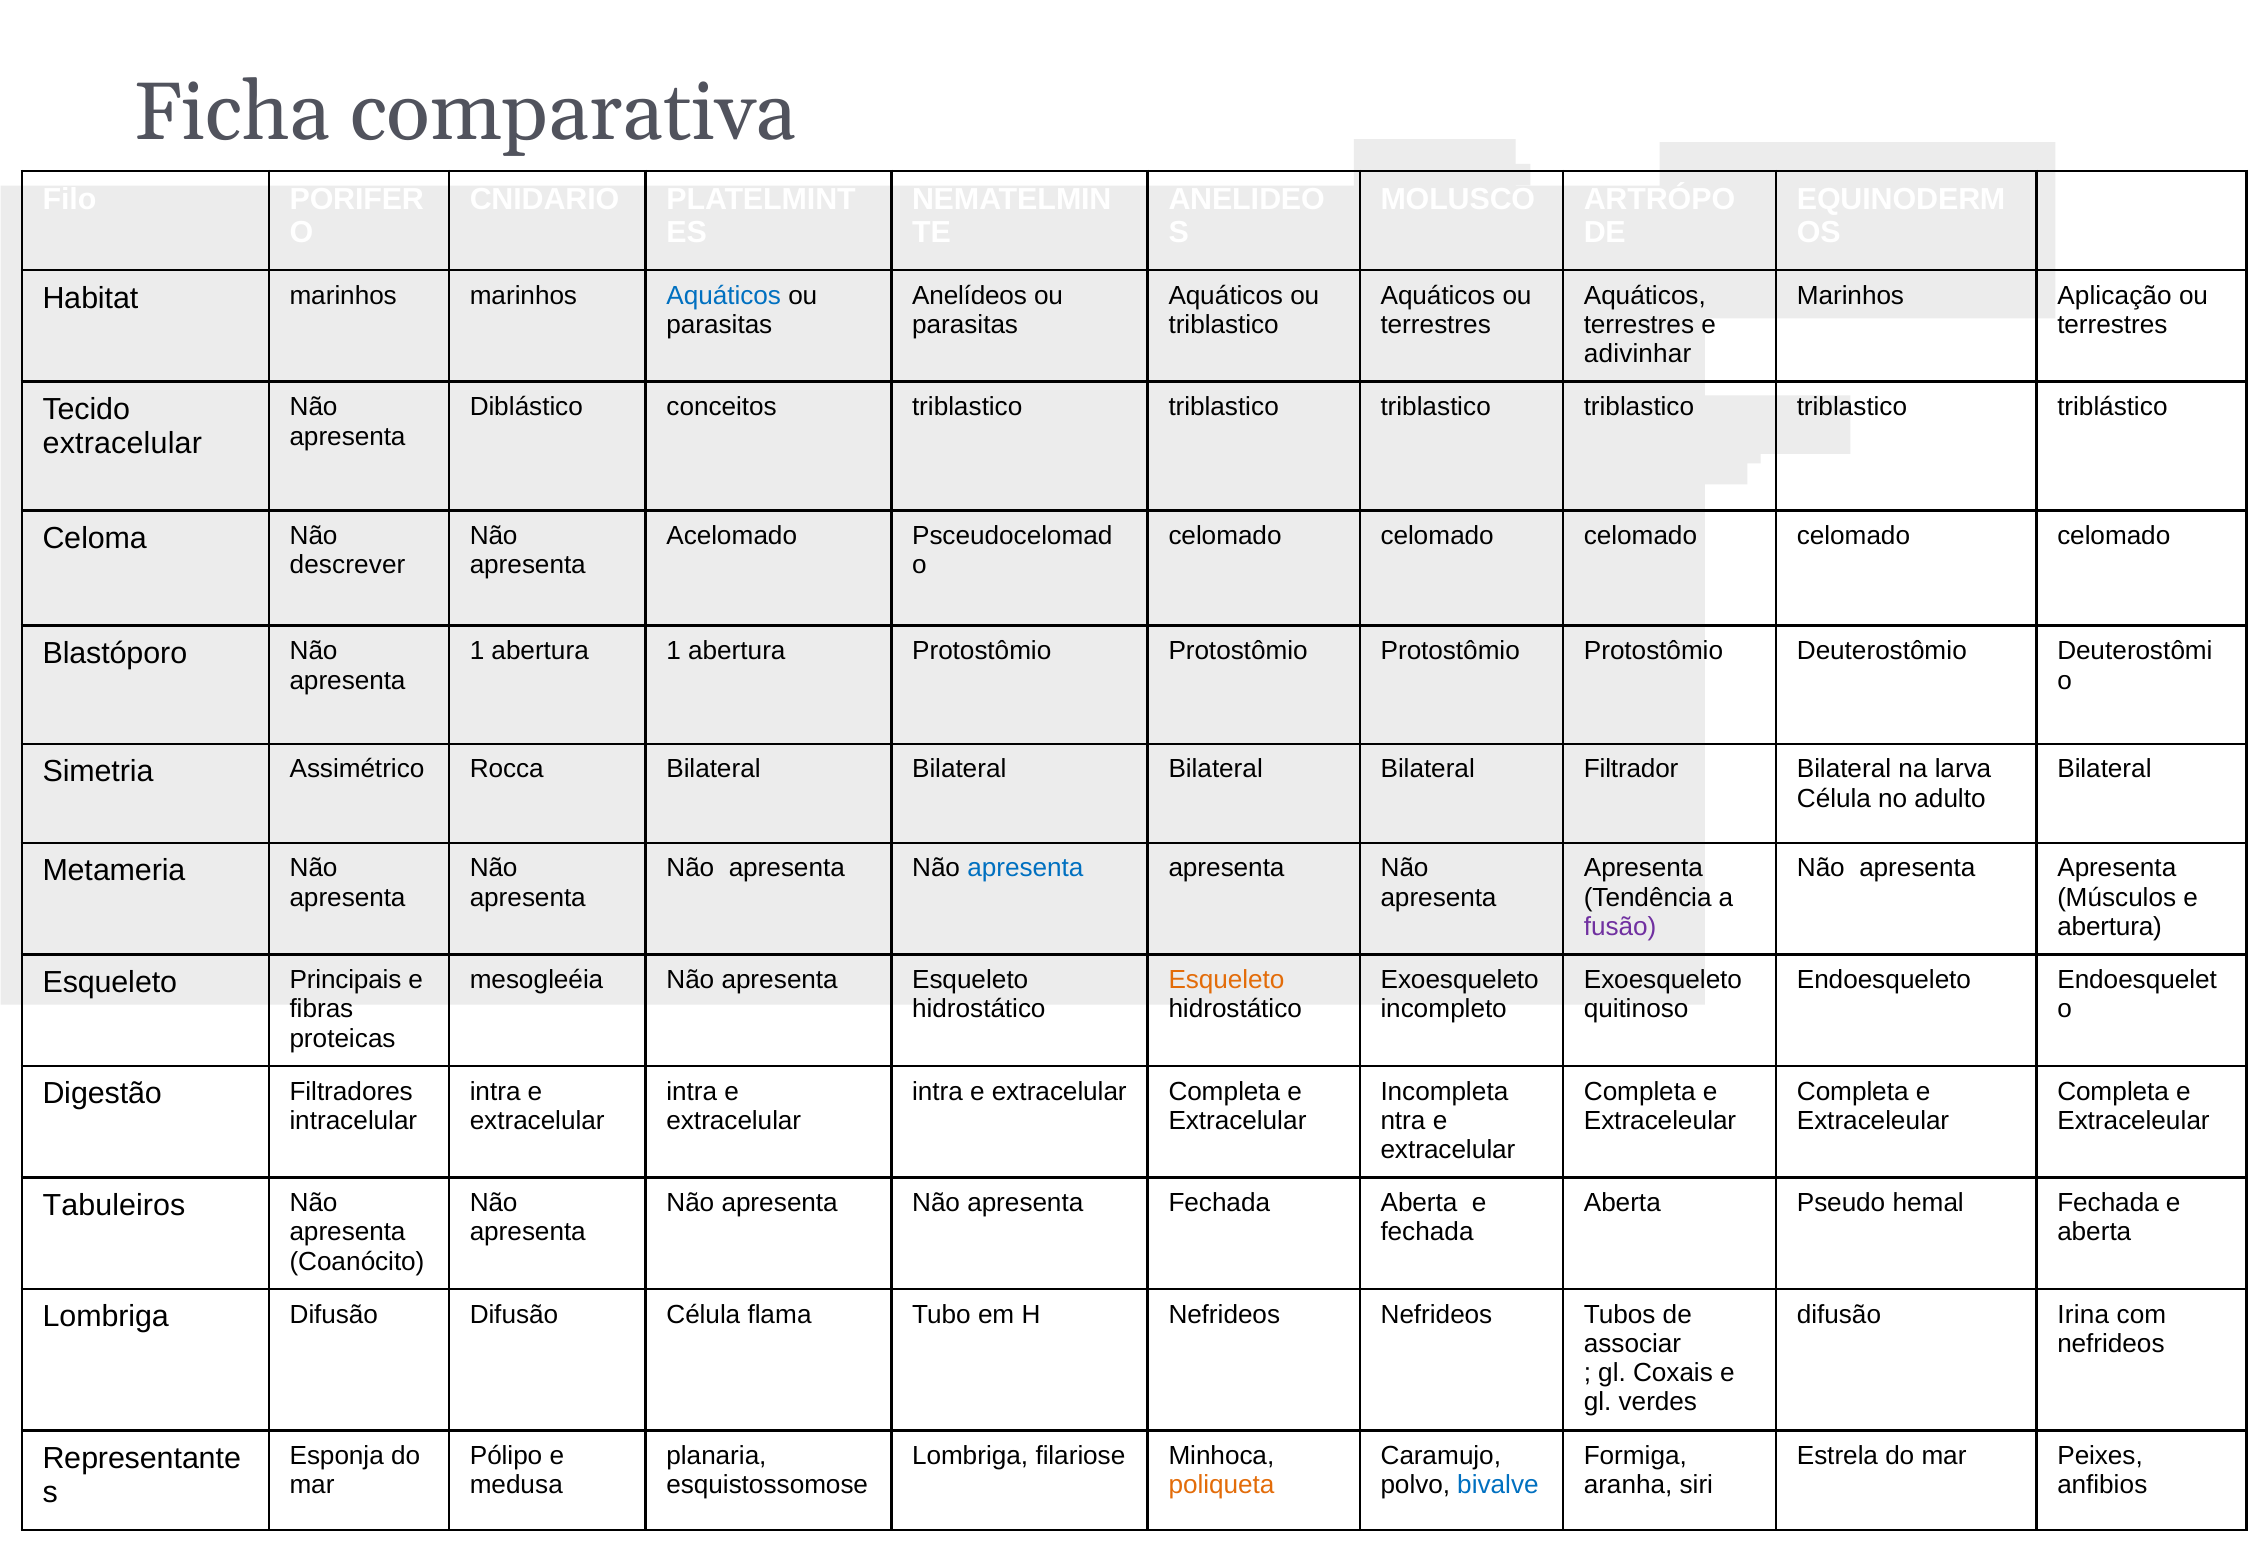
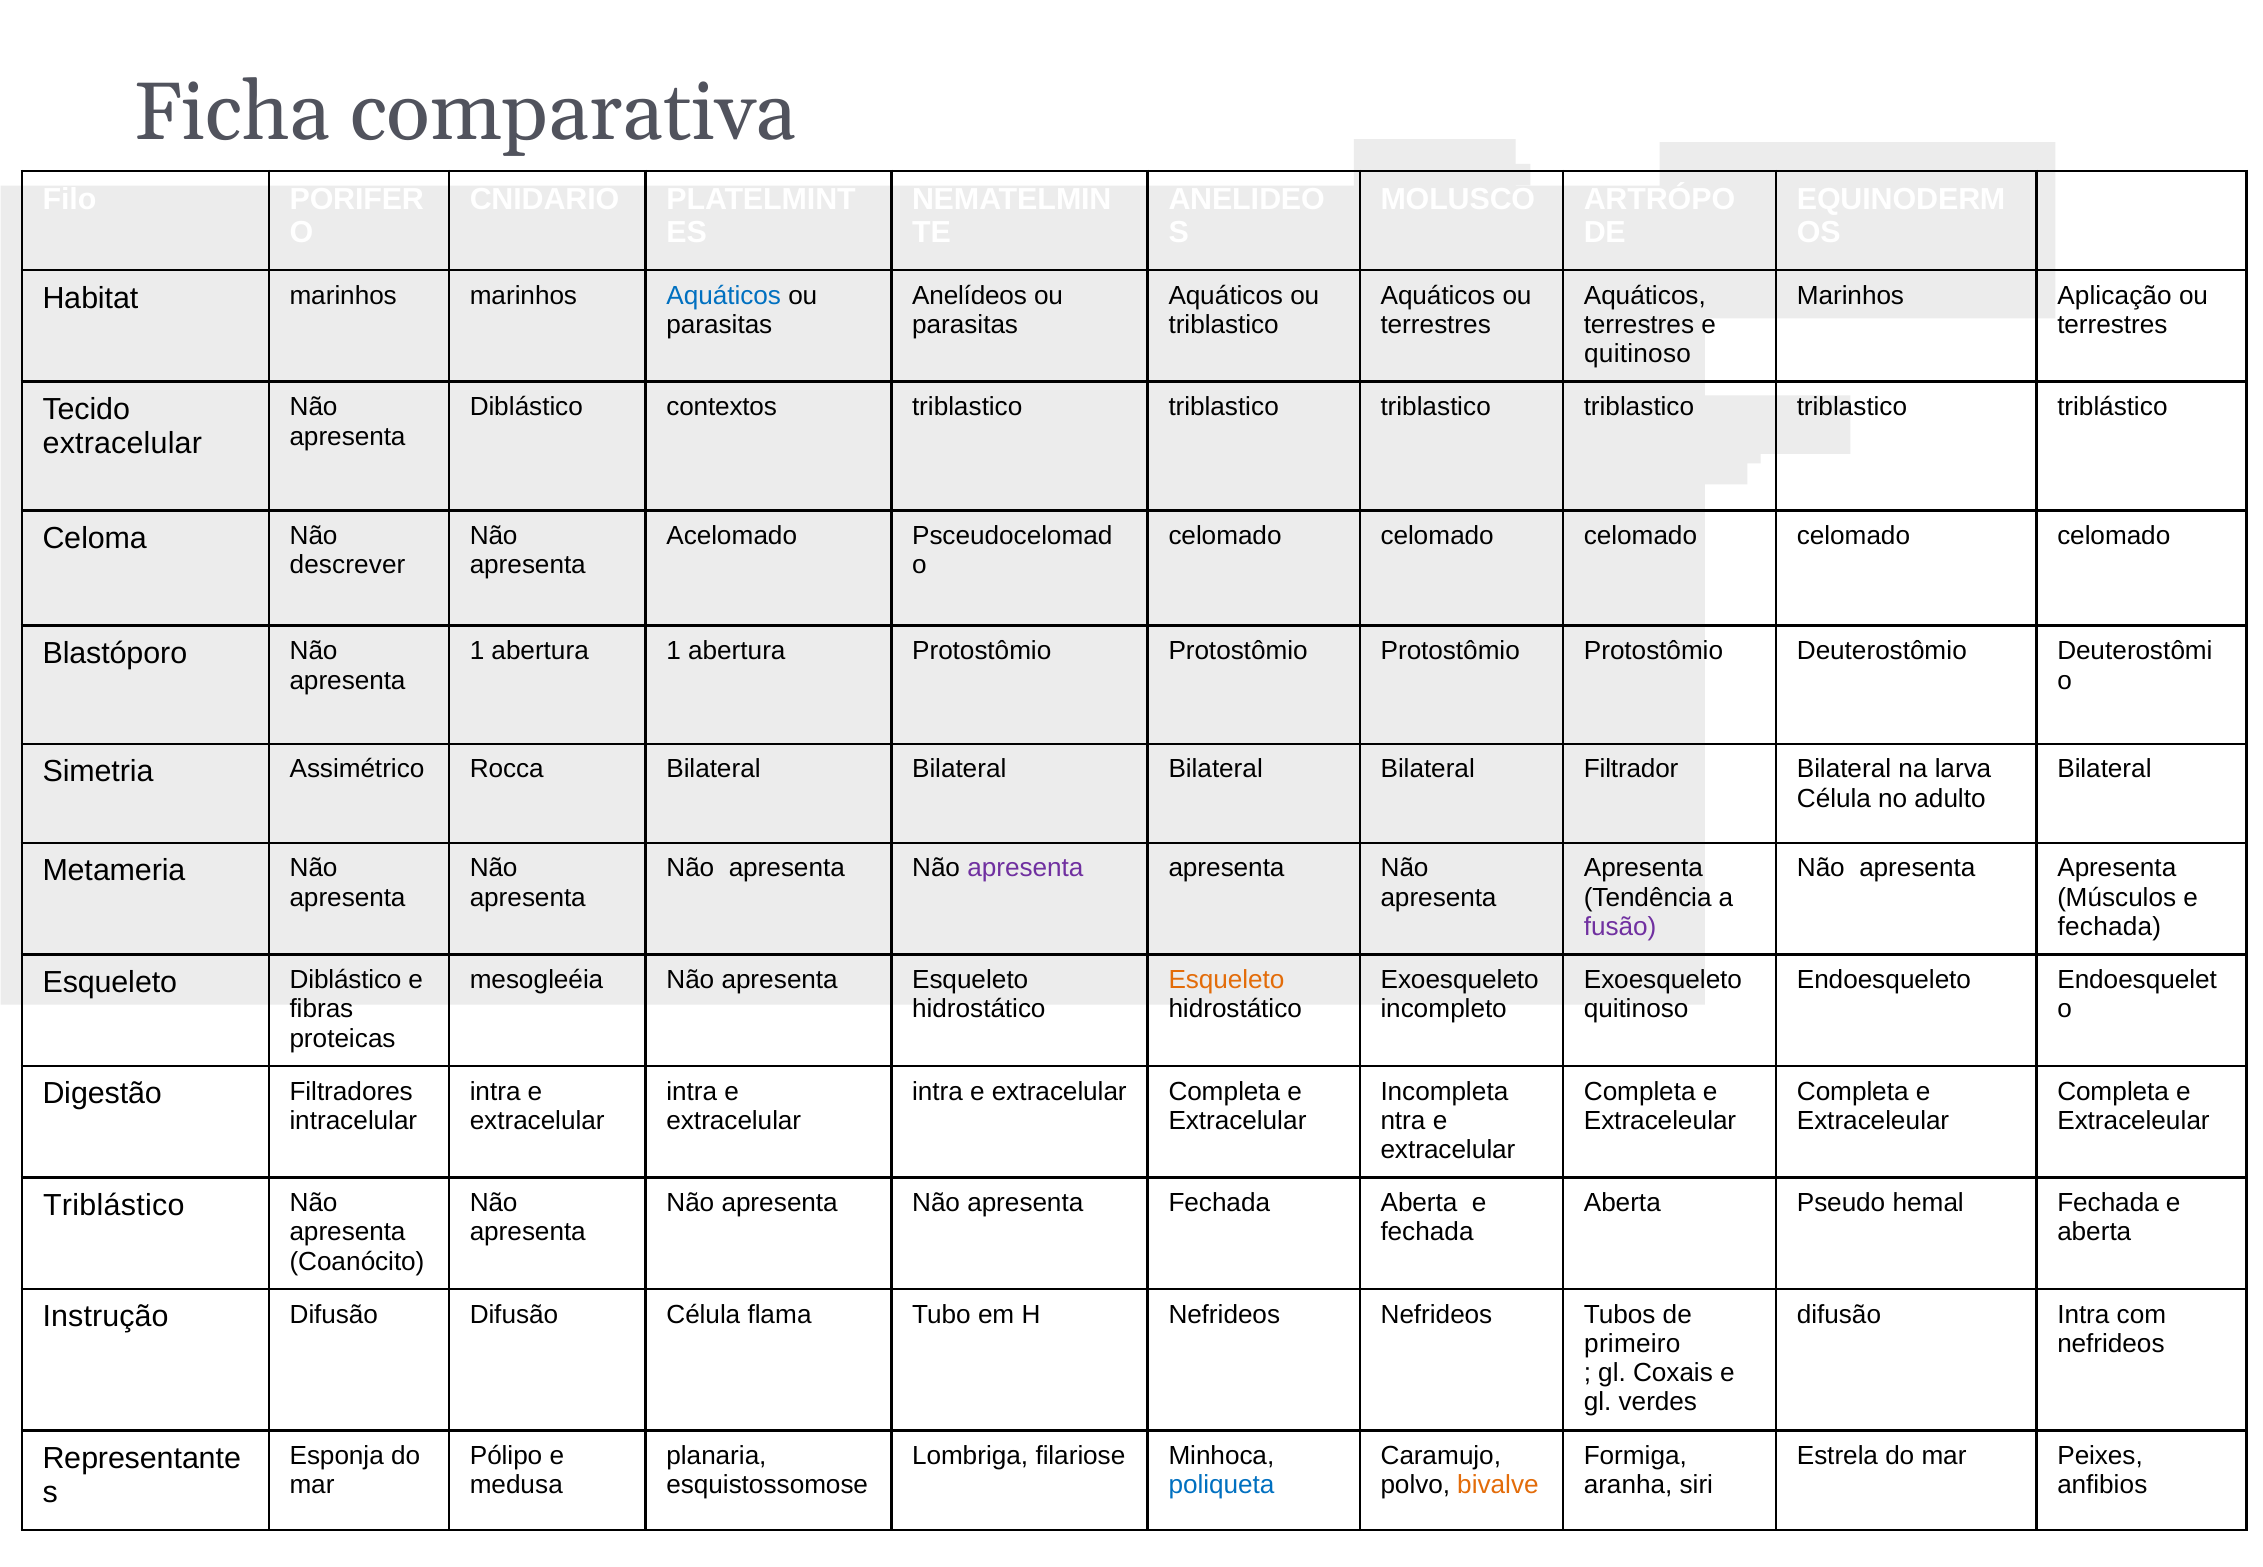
adivinhar at (1638, 354): adivinhar -> quitinoso
conceitos: conceitos -> contextos
apresenta at (1025, 868) colour: blue -> purple
abertura at (2110, 927): abertura -> fechada
Esqueleto Principais: Principais -> Diblástico
Tabuleiros at (114, 1205): Tabuleiros -> Triblástico
difusão Irina: Irina -> Intra
Lombriga at (106, 1317): Lombriga -> Instrução
associar: associar -> primeiro
poliqueta colour: orange -> blue
bivalve colour: blue -> orange
